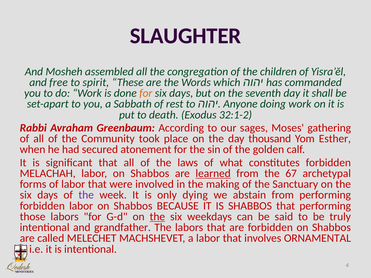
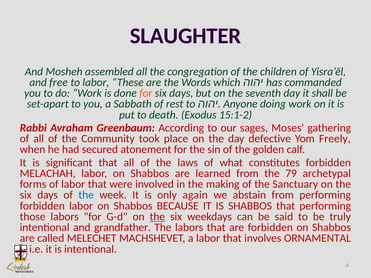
to spirit: spirit -> labor
32:1-2: 32:1-2 -> 15:1-2
thousand: thousand -> defective
Esther: Esther -> Freely
learned underline: present -> none
67: 67 -> 79
the at (86, 195) colour: purple -> blue
dying: dying -> again
